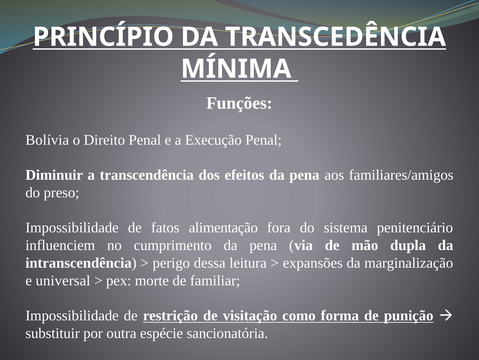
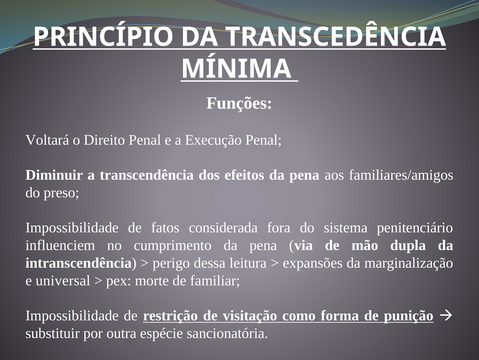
Bolívia: Bolívia -> Voltará
alimentação: alimentação -> considerada
